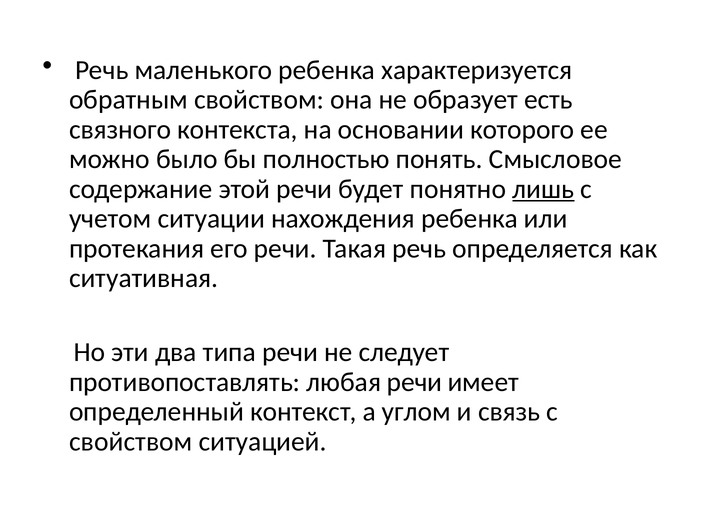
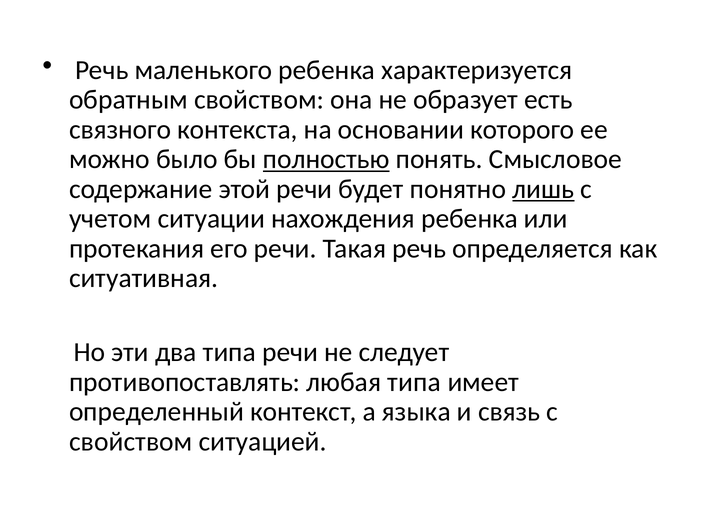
полностью underline: none -> present
любая речи: речи -> типа
углом: углом -> языка
